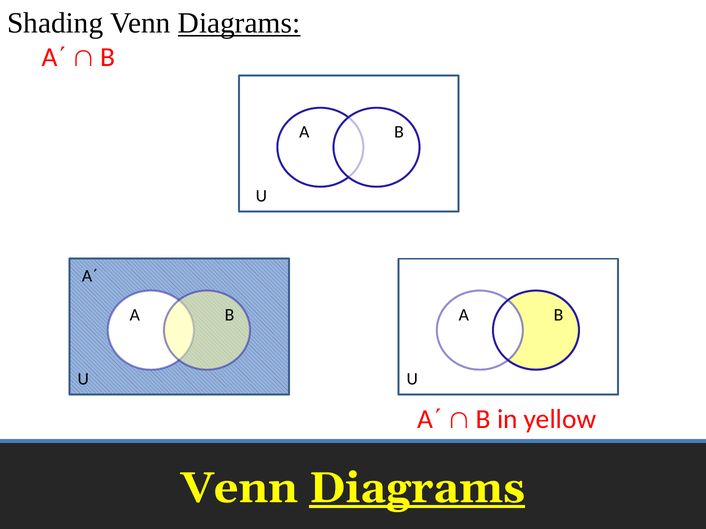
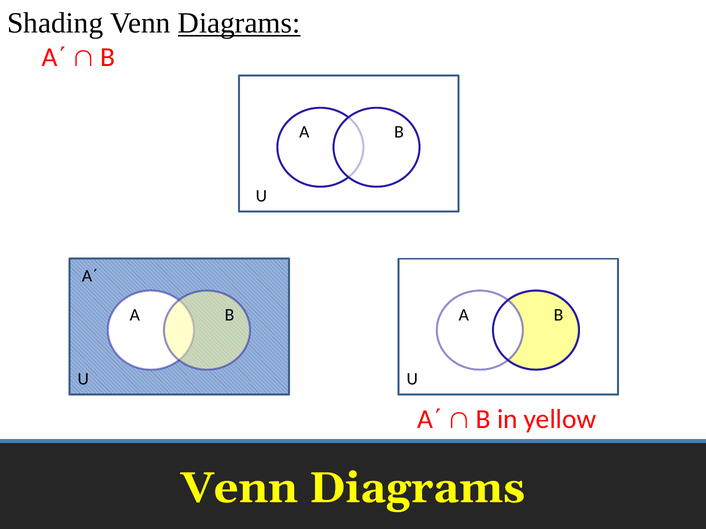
Diagrams at (417, 488) underline: present -> none
